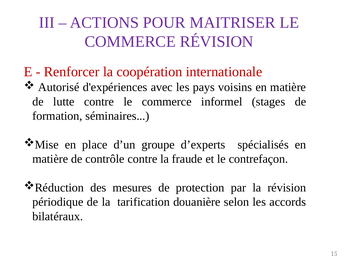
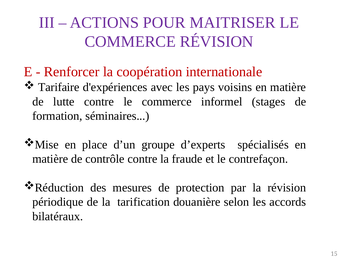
Autorisé: Autorisé -> Tarifaire
